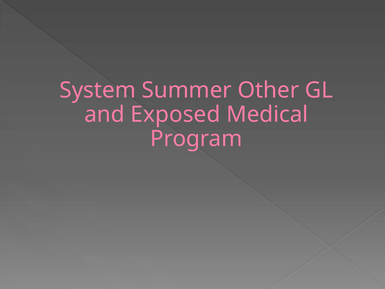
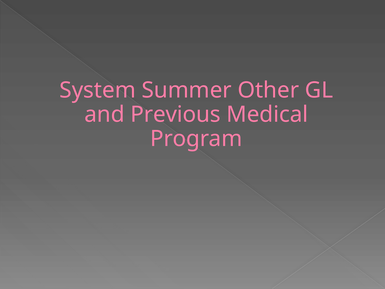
Exposed: Exposed -> Previous
